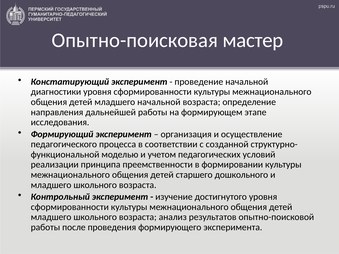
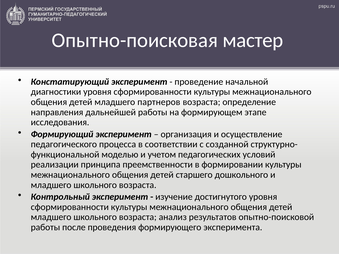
младшего начальной: начальной -> партнеров
